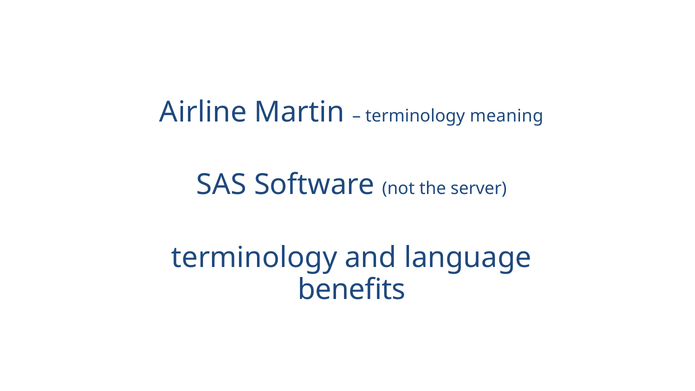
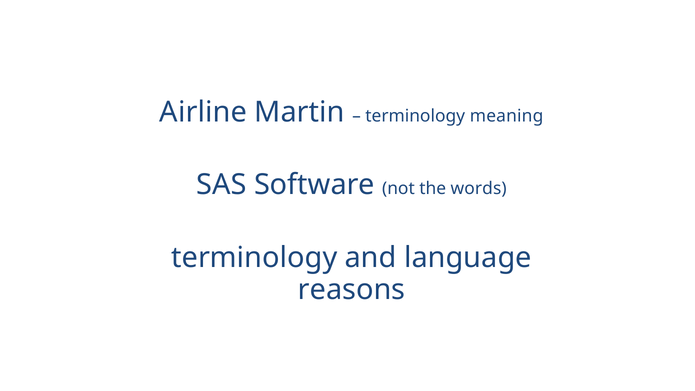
server: server -> words
benefits: benefits -> reasons
